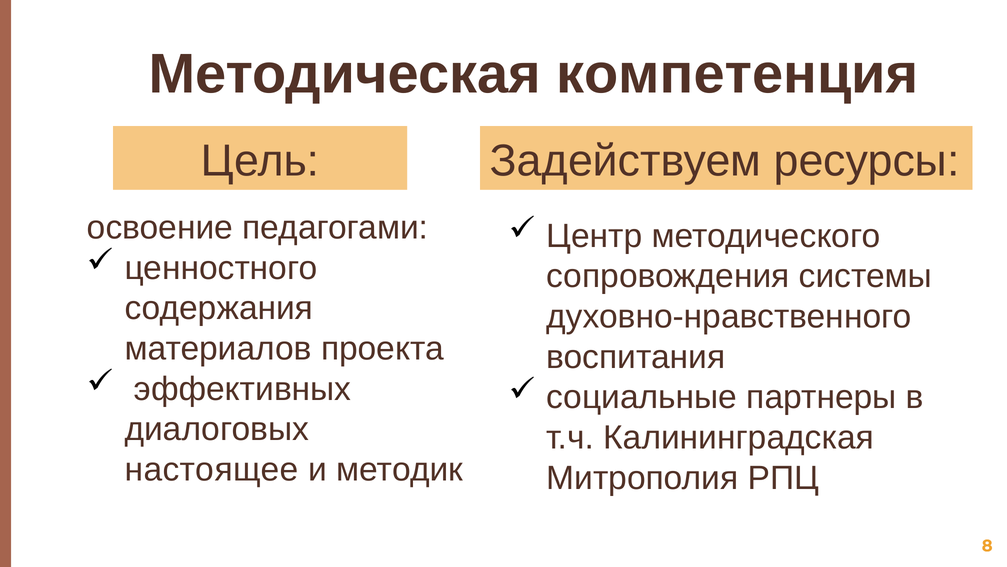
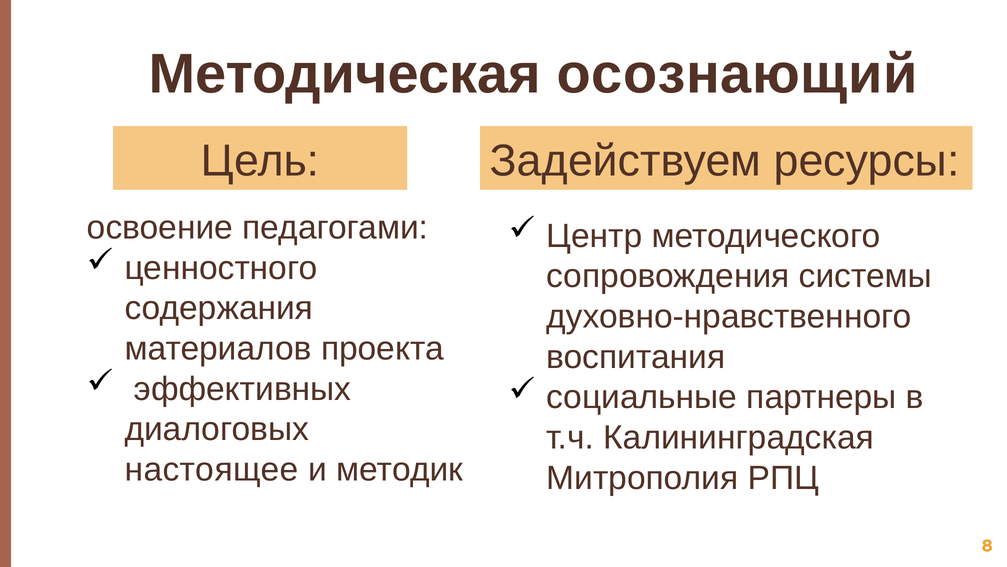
компетенция: компетенция -> осознающий
